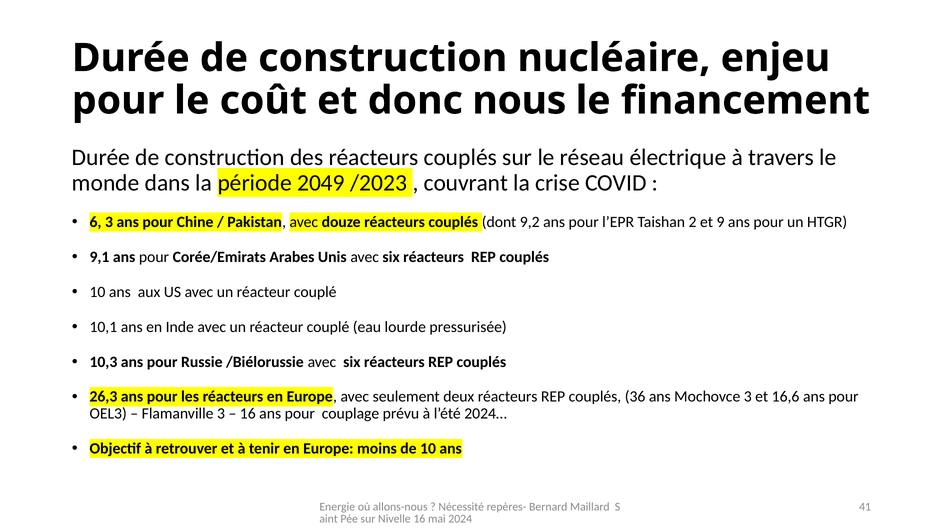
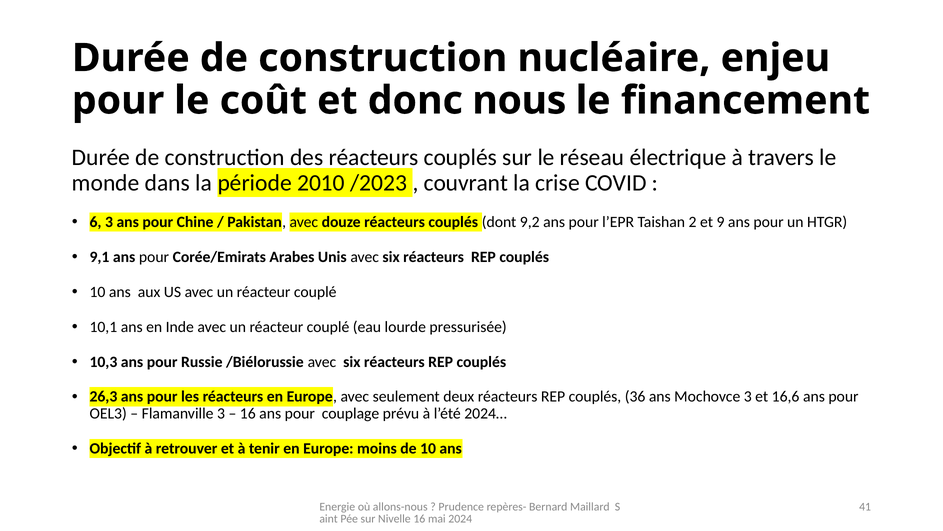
2049: 2049 -> 2010
Nécessité: Nécessité -> Prudence
